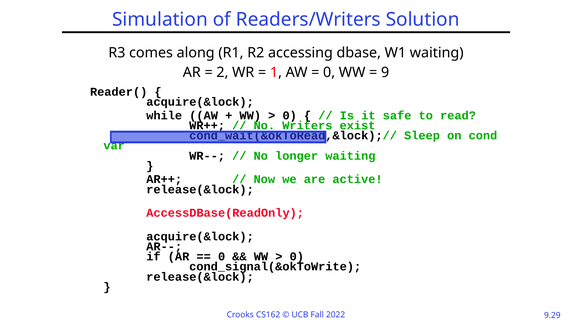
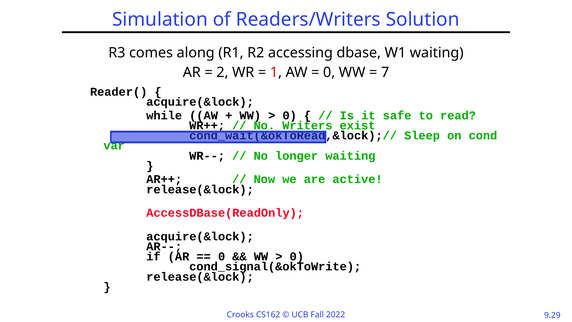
9: 9 -> 7
